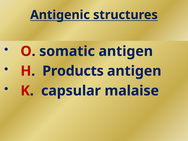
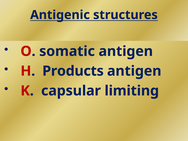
malaise: malaise -> limiting
